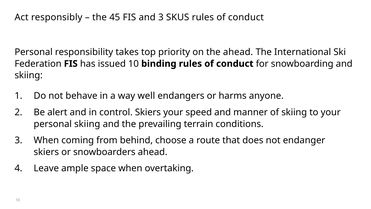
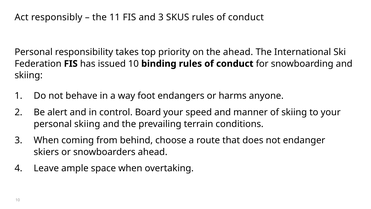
45: 45 -> 11
well: well -> foot
control Skiers: Skiers -> Board
